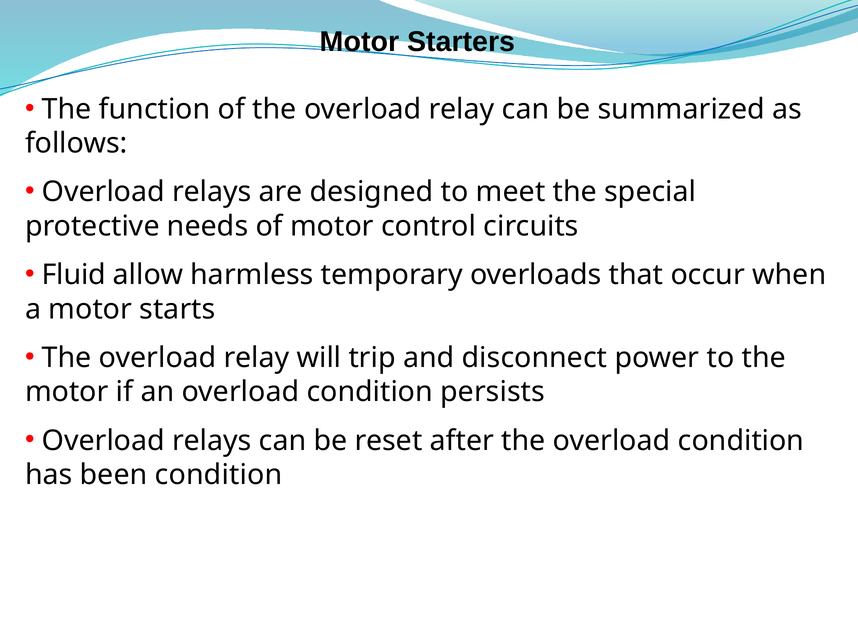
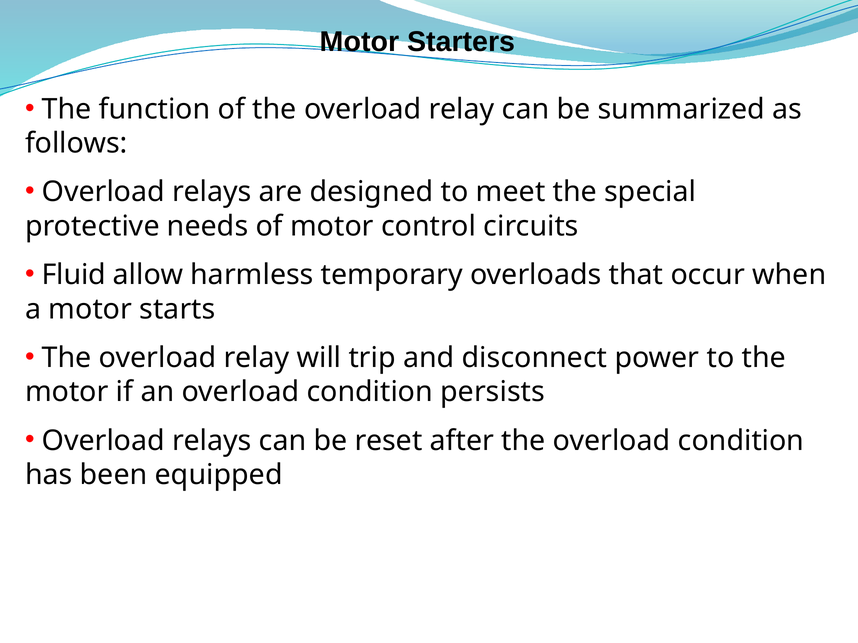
been condition: condition -> equipped
